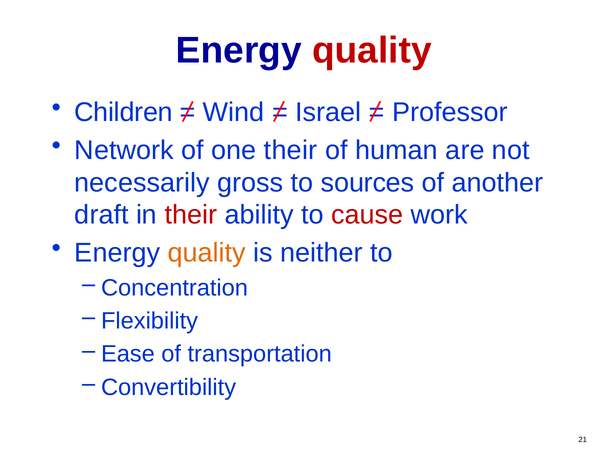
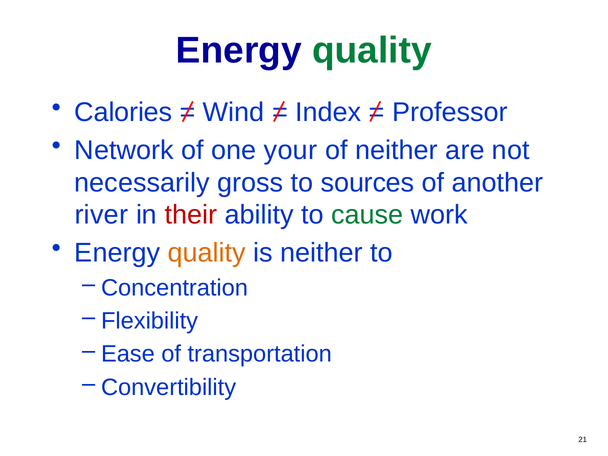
quality at (372, 51) colour: red -> green
Children: Children -> Calories
Israel: Israel -> Index
one their: their -> your
of human: human -> neither
draft: draft -> river
cause colour: red -> green
